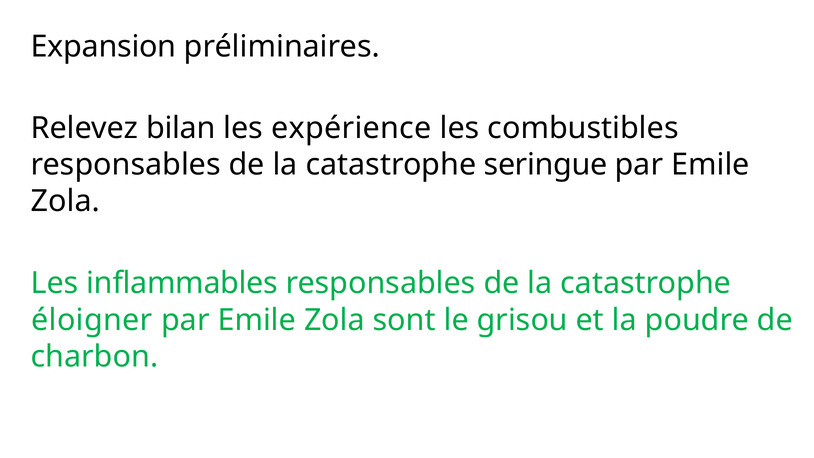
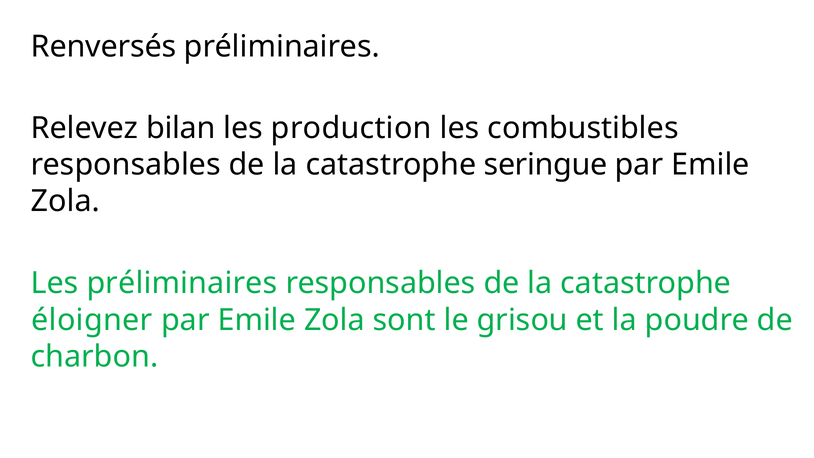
Expansion: Expansion -> Renversés
expérience: expérience -> production
Les inflammables: inflammables -> préliminaires
